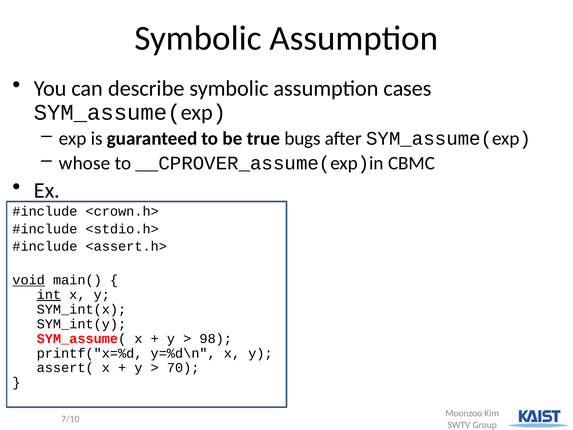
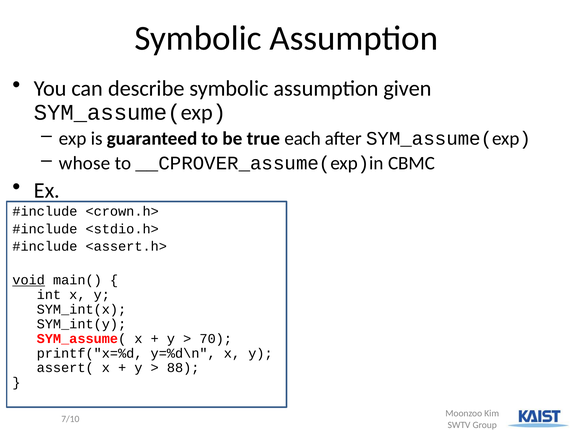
cases: cases -> given
bugs: bugs -> each
int underline: present -> none
98: 98 -> 70
70: 70 -> 88
